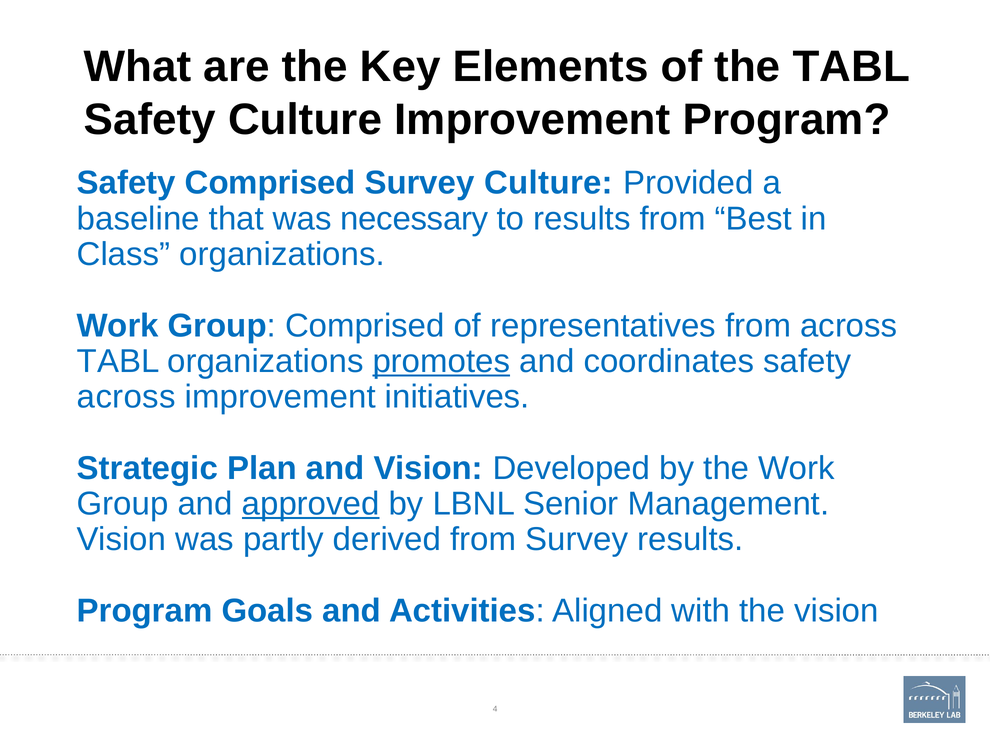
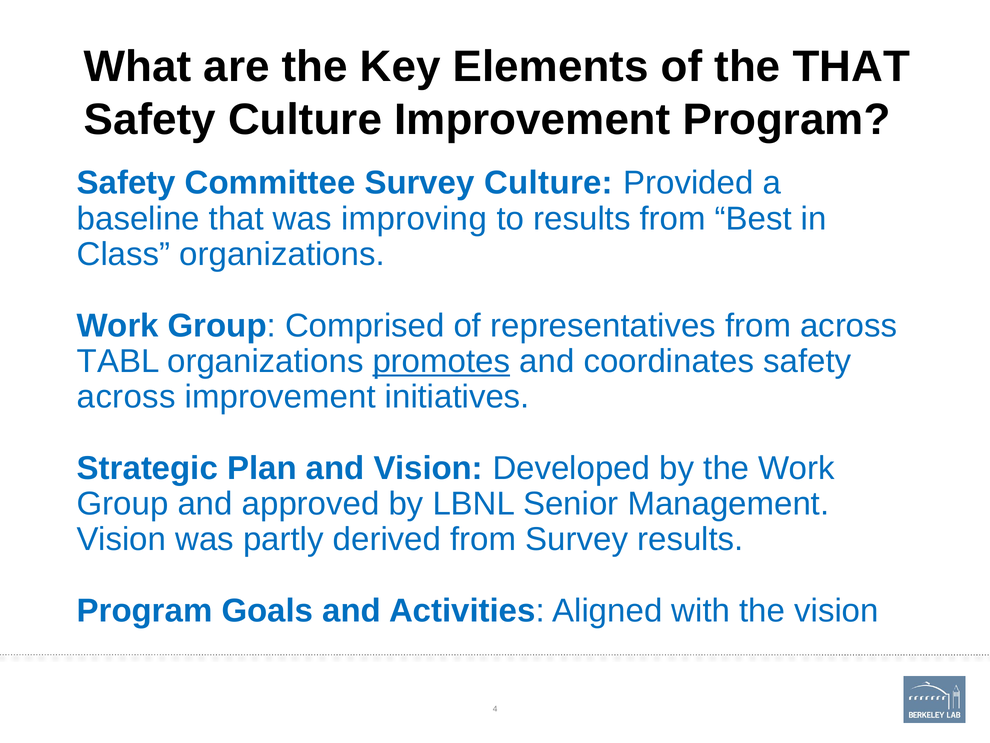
the TABL: TABL -> THAT
Safety Comprised: Comprised -> Committee
necessary: necessary -> improving
approved underline: present -> none
